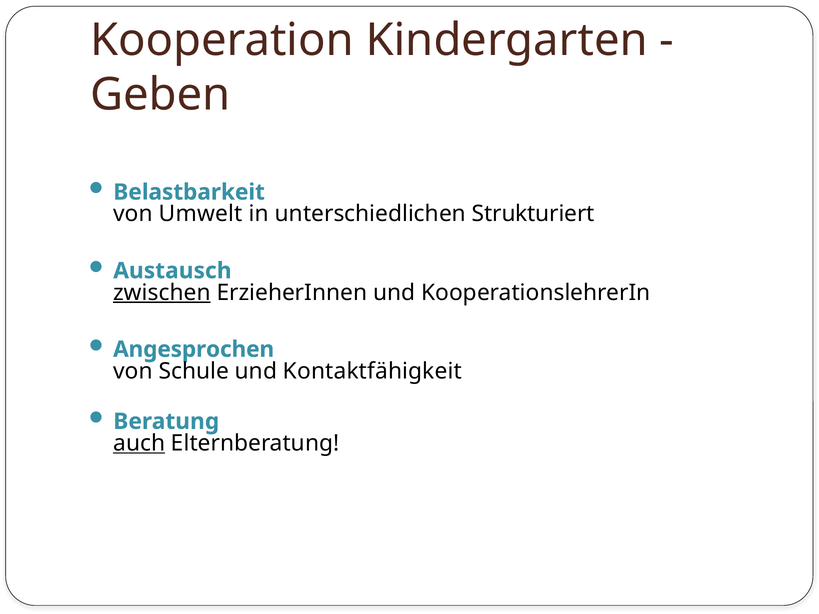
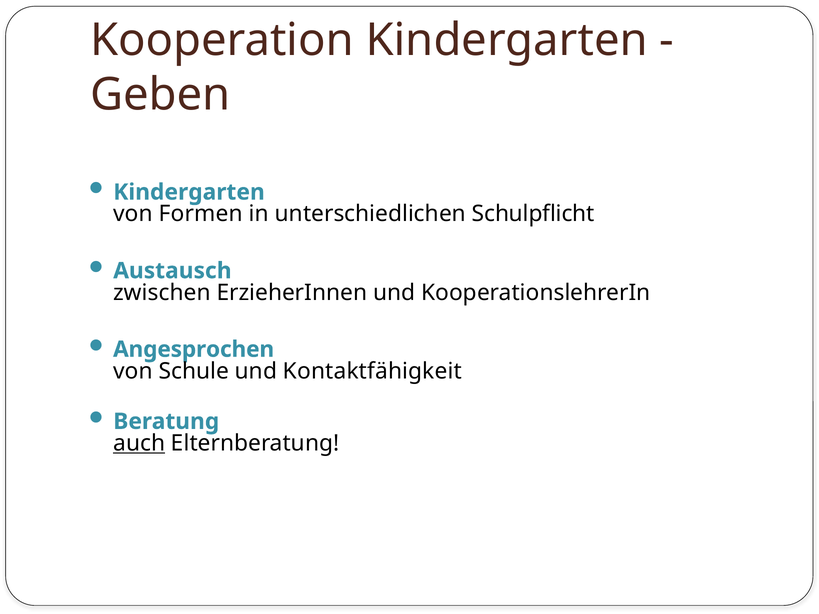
Belastbarkeit at (189, 192): Belastbarkeit -> Kindergarten
Umwelt: Umwelt -> Formen
Strukturiert: Strukturiert -> Schulpflicht
zwischen underline: present -> none
